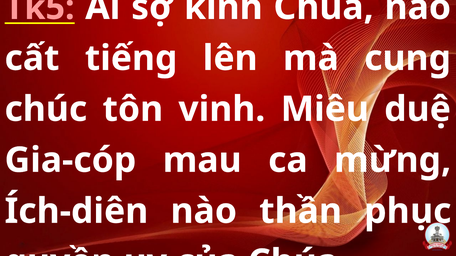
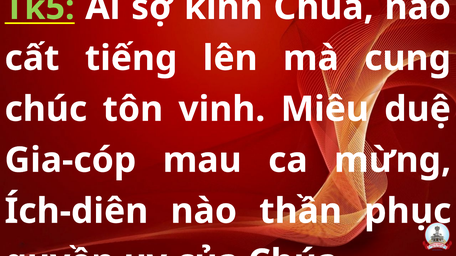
Tk5 colour: pink -> light green
